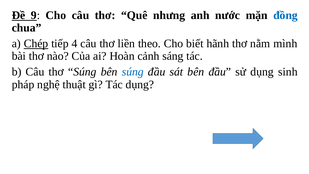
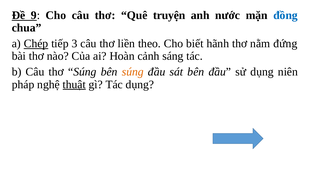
nhưng: nhưng -> truyện
4: 4 -> 3
mình: mình -> đứng
súng at (133, 72) colour: blue -> orange
sinh: sinh -> niên
thuật underline: none -> present
